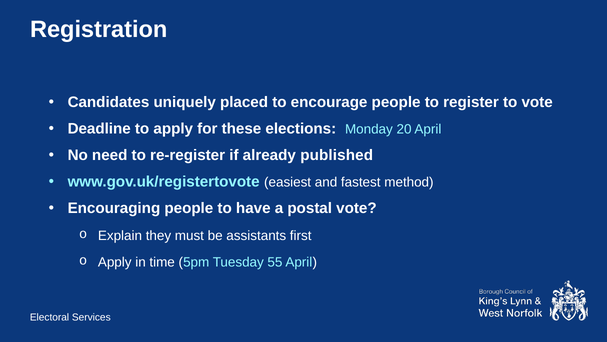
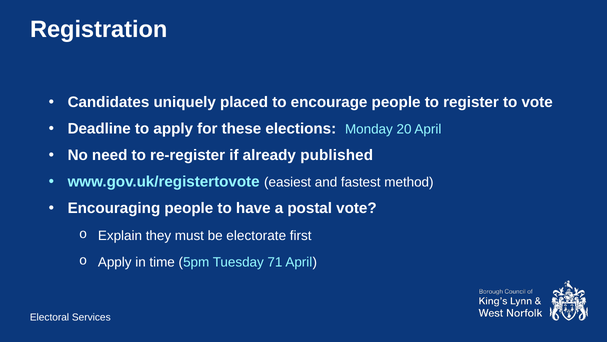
assistants: assistants -> electorate
55: 55 -> 71
